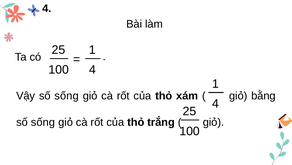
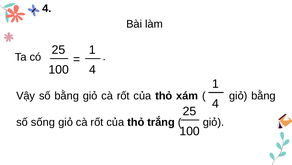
Vậy số sống: sống -> bằng
